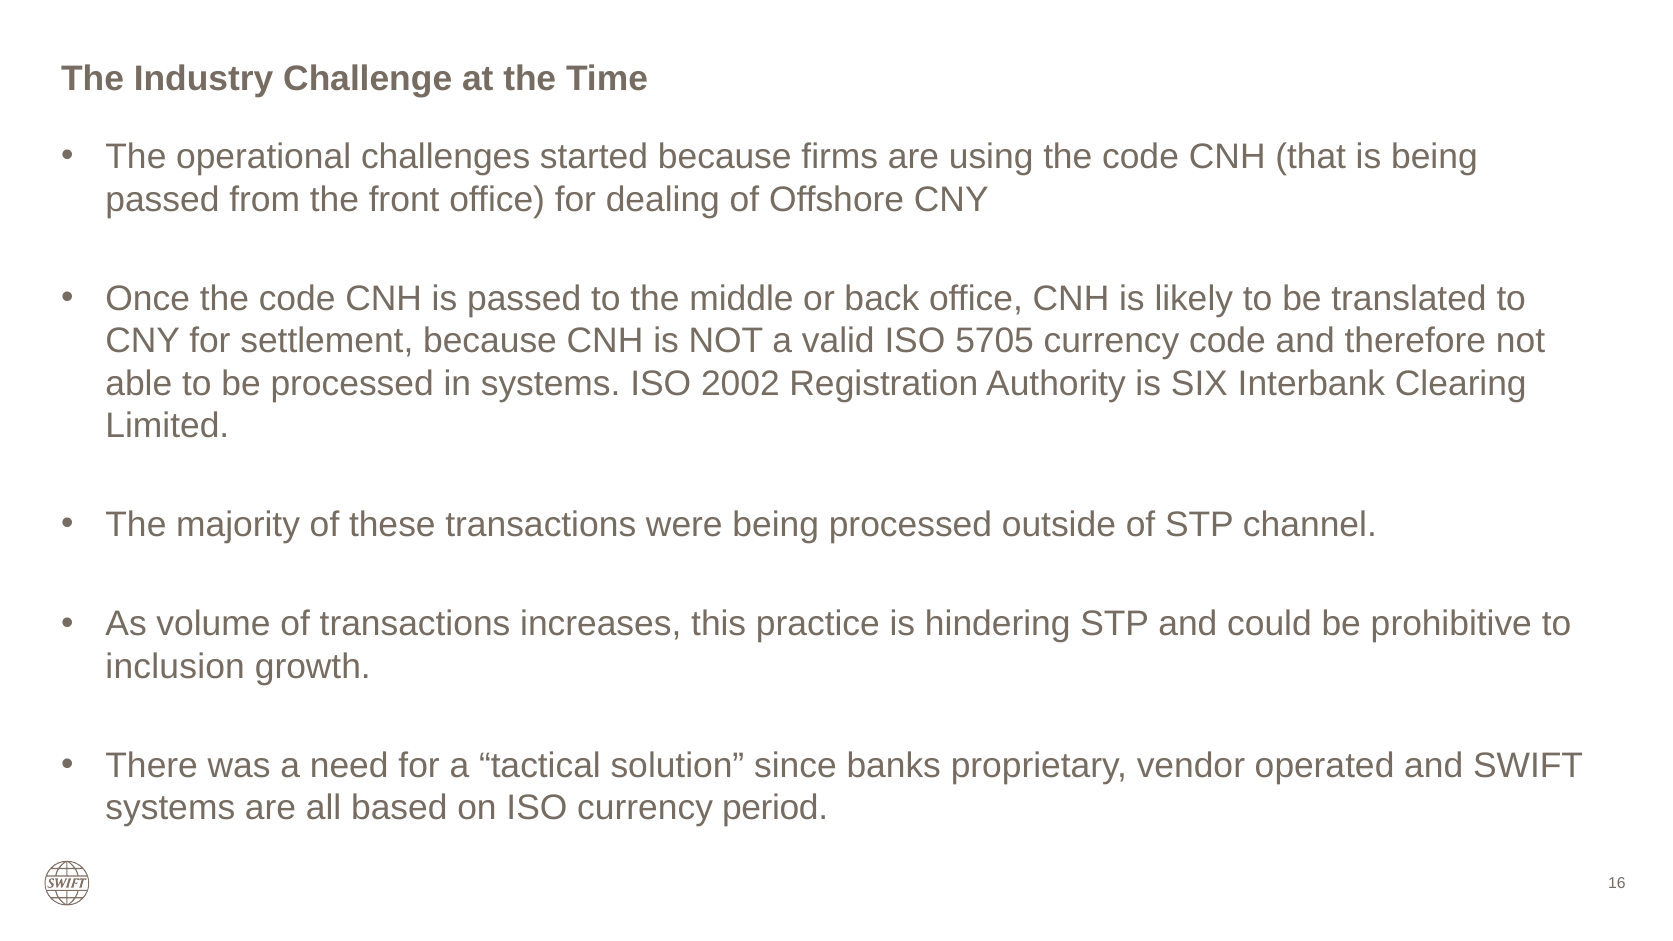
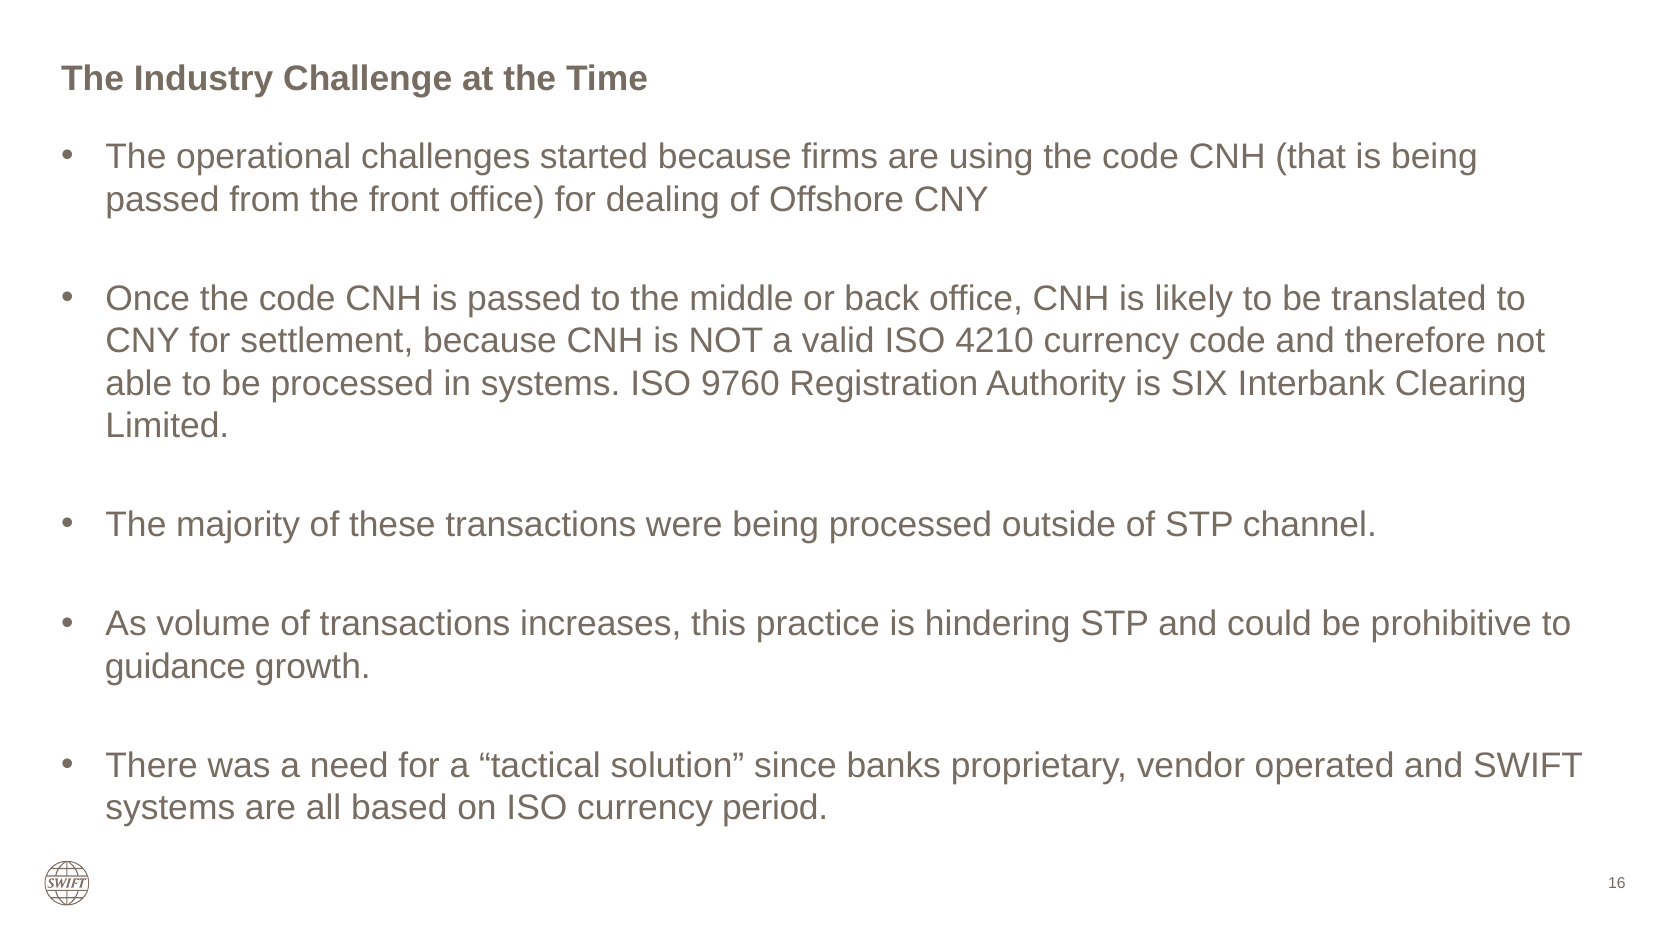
5705: 5705 -> 4210
2002: 2002 -> 9760
inclusion: inclusion -> guidance
